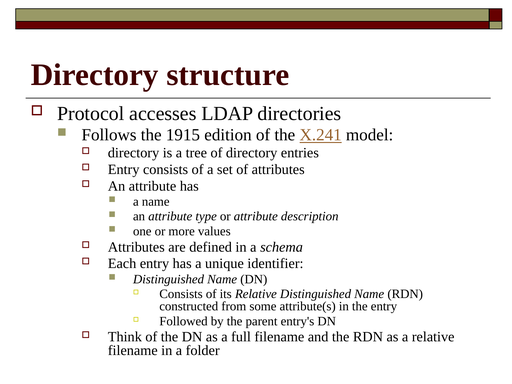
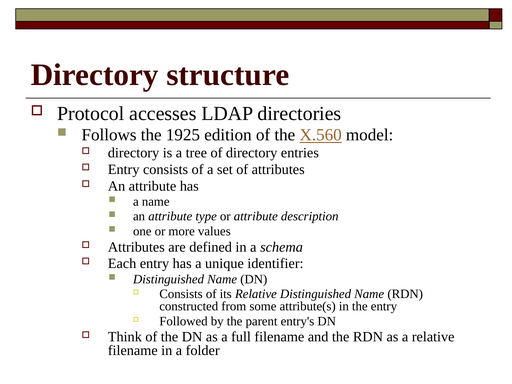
1915: 1915 -> 1925
X.241: X.241 -> X.560
